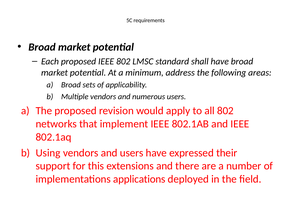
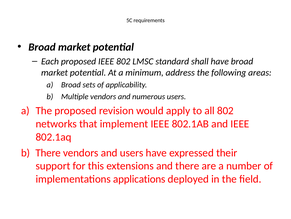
Using at (48, 152): Using -> There
